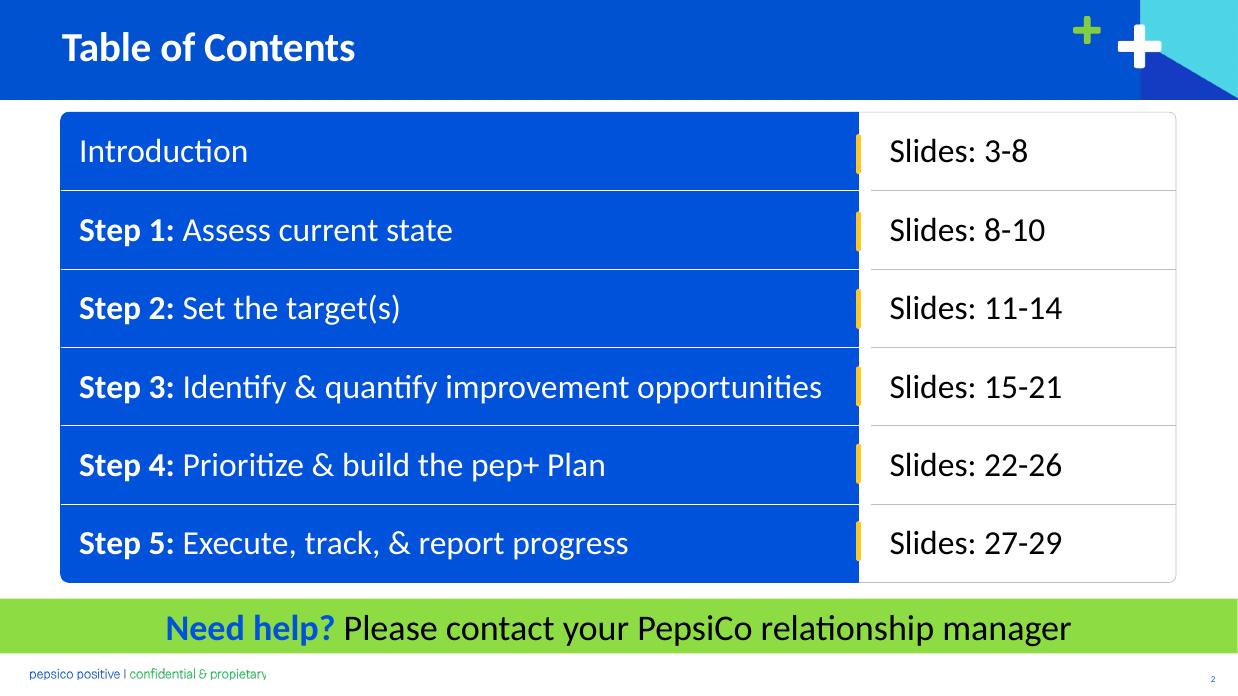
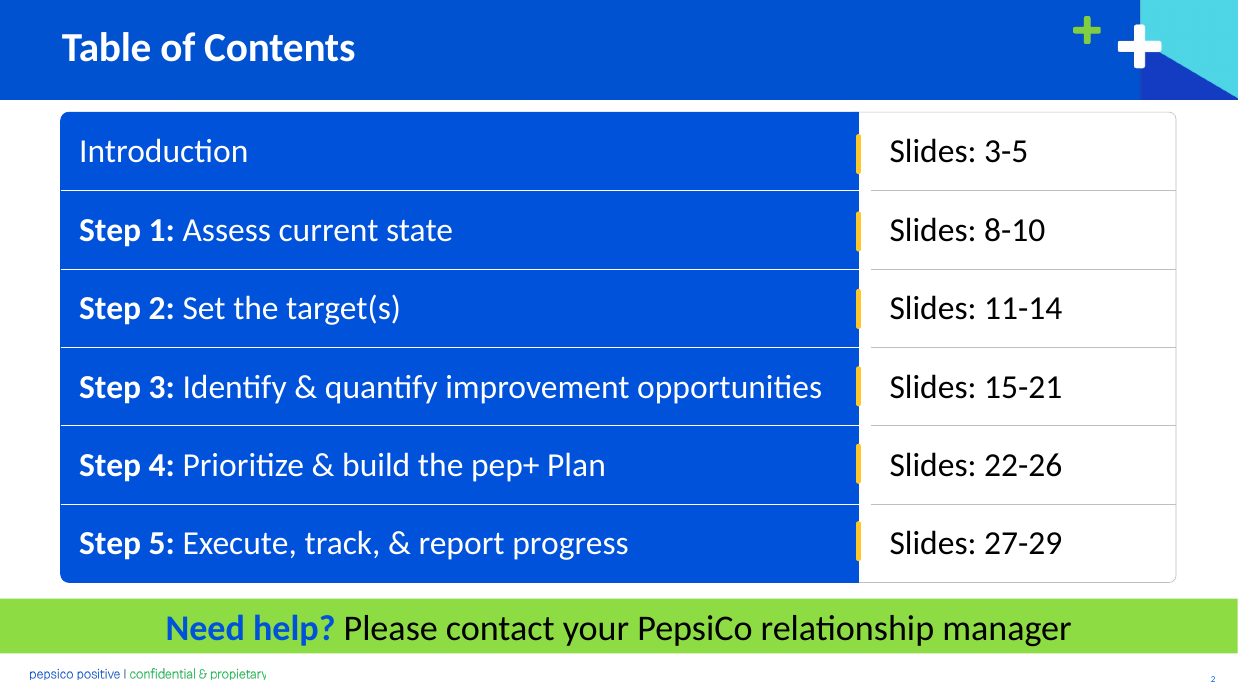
3-8: 3-8 -> 3-5
